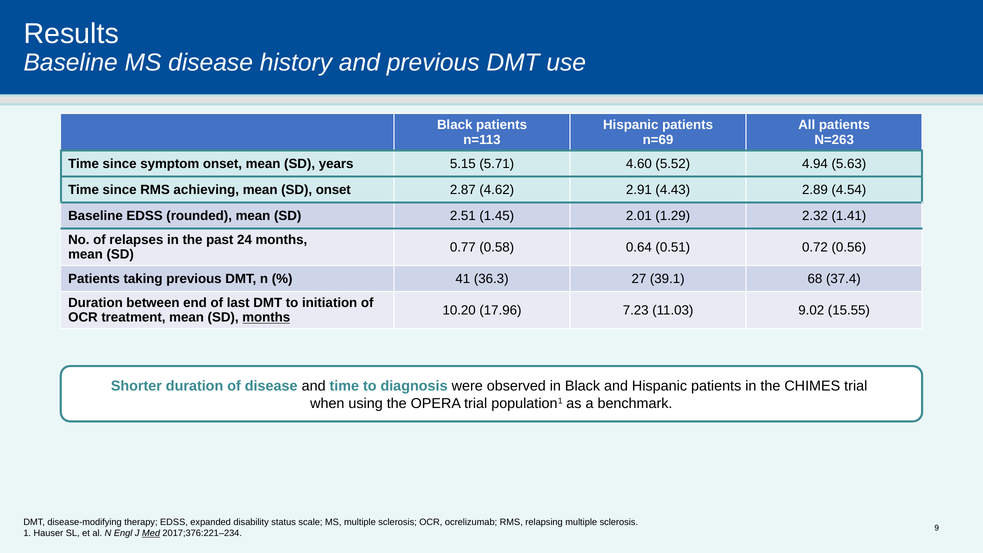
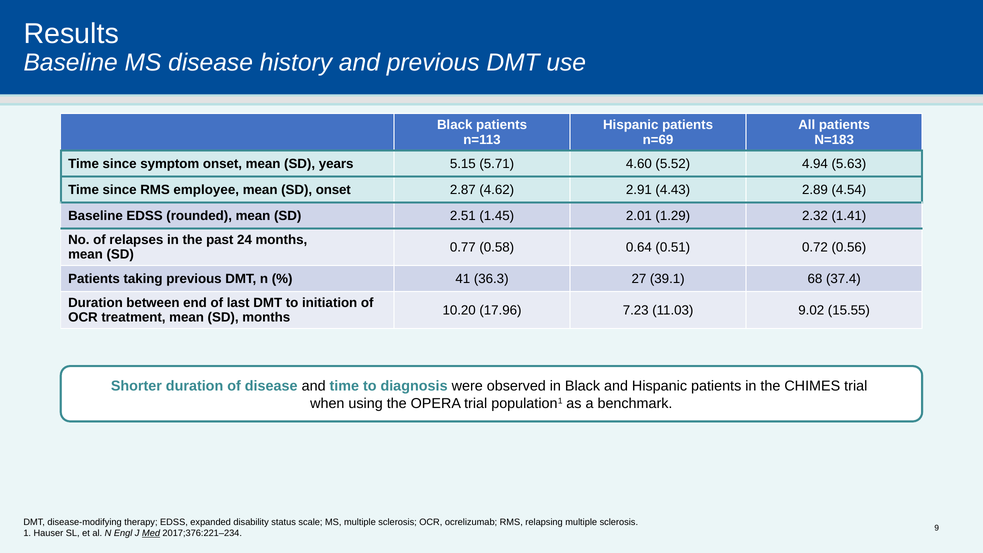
N=263: N=263 -> N=183
achieving: achieving -> employee
months at (266, 318) underline: present -> none
